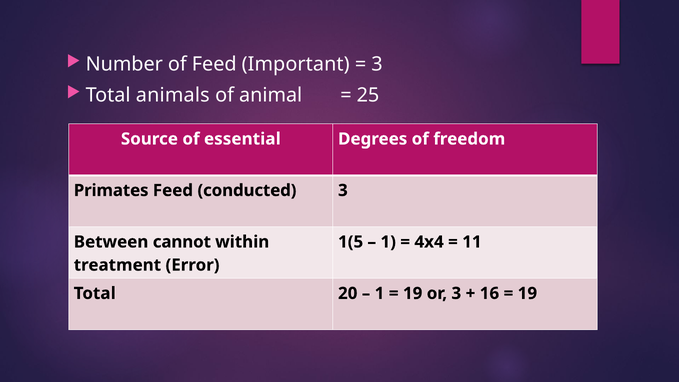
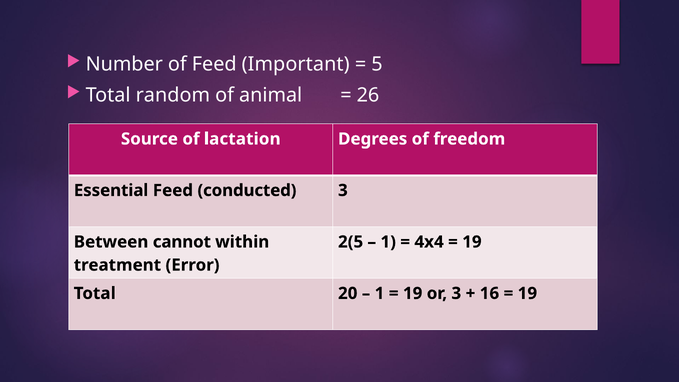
3 at (377, 64): 3 -> 5
animals: animals -> random
25: 25 -> 26
essential: essential -> lactation
Primates: Primates -> Essential
1(5: 1(5 -> 2(5
11 at (472, 242): 11 -> 19
